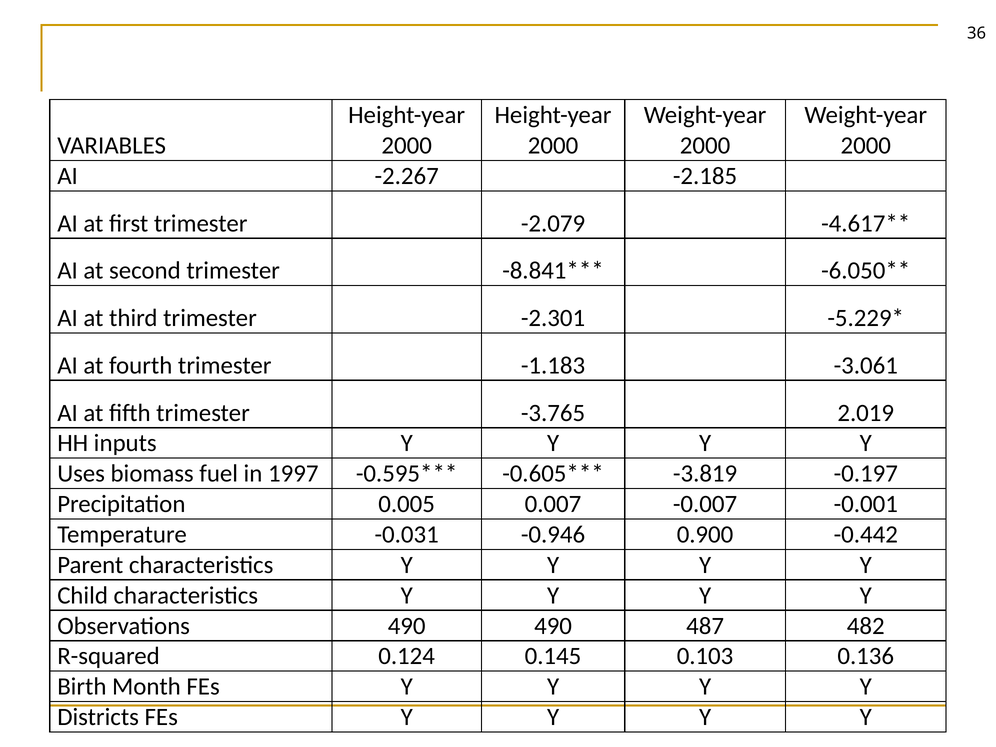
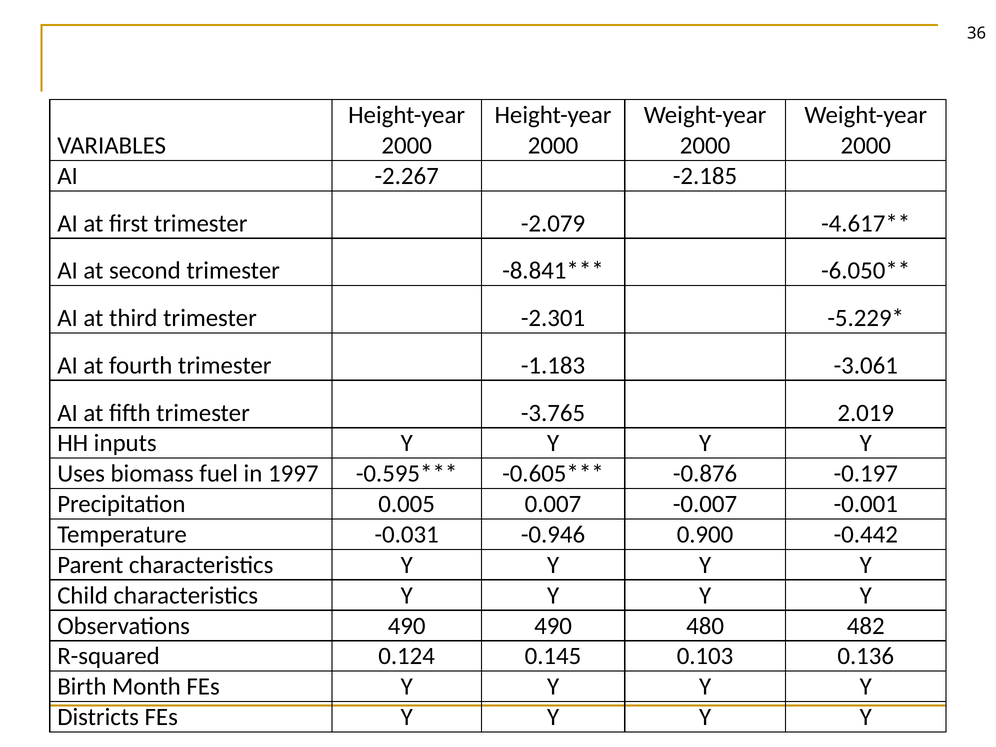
-3.819: -3.819 -> -0.876
487: 487 -> 480
